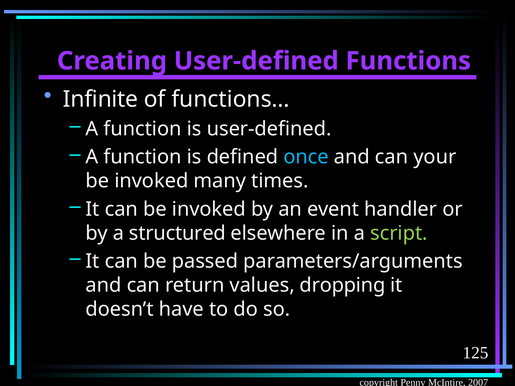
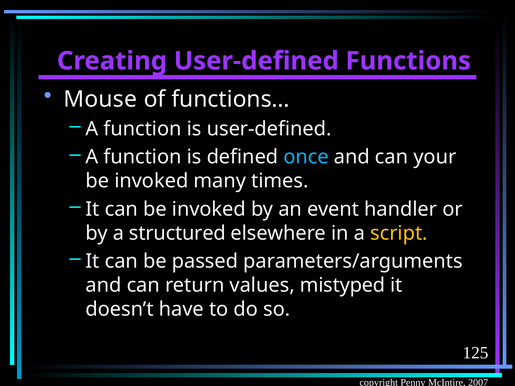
Infinite: Infinite -> Mouse
script colour: light green -> yellow
dropping: dropping -> mistyped
